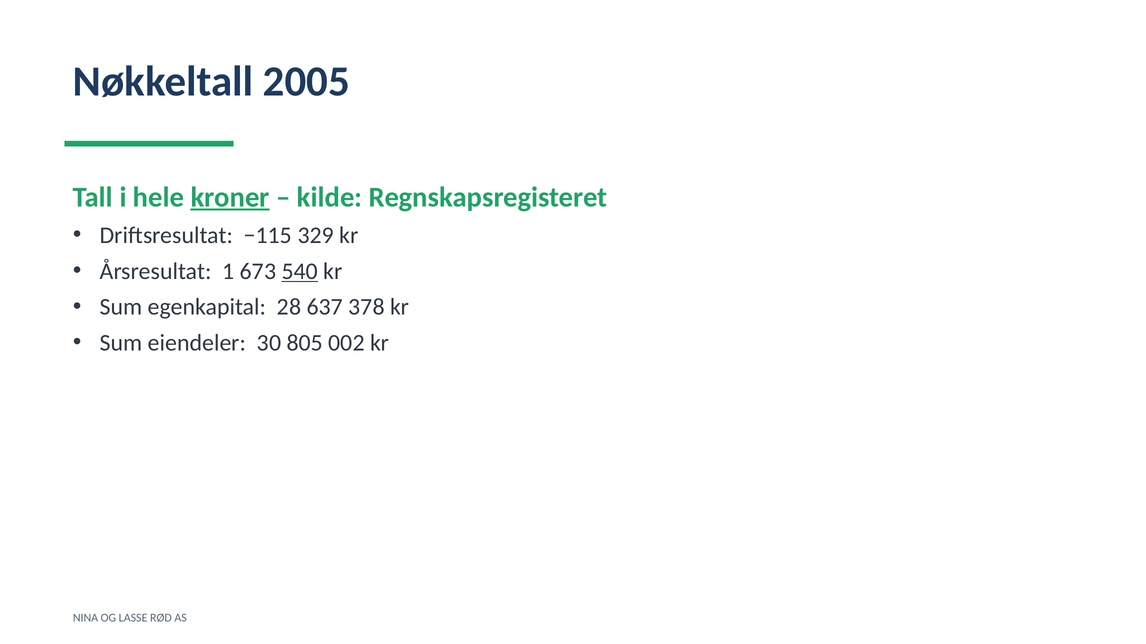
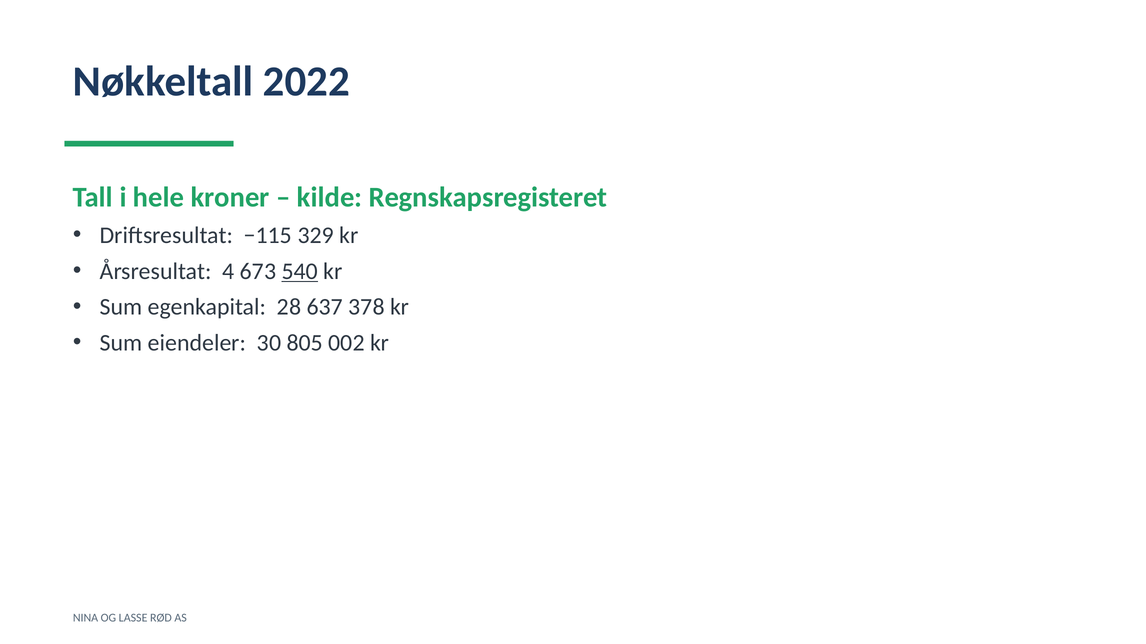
2005: 2005 -> 2022
kroner underline: present -> none
1: 1 -> 4
